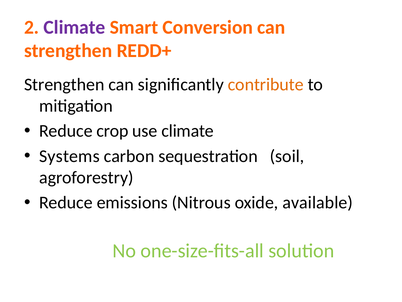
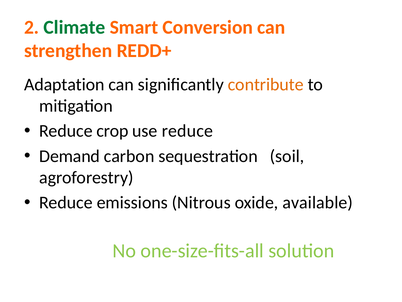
Climate at (75, 27) colour: purple -> green
Strengthen at (64, 84): Strengthen -> Adaptation
use climate: climate -> reduce
Systems: Systems -> Demand
